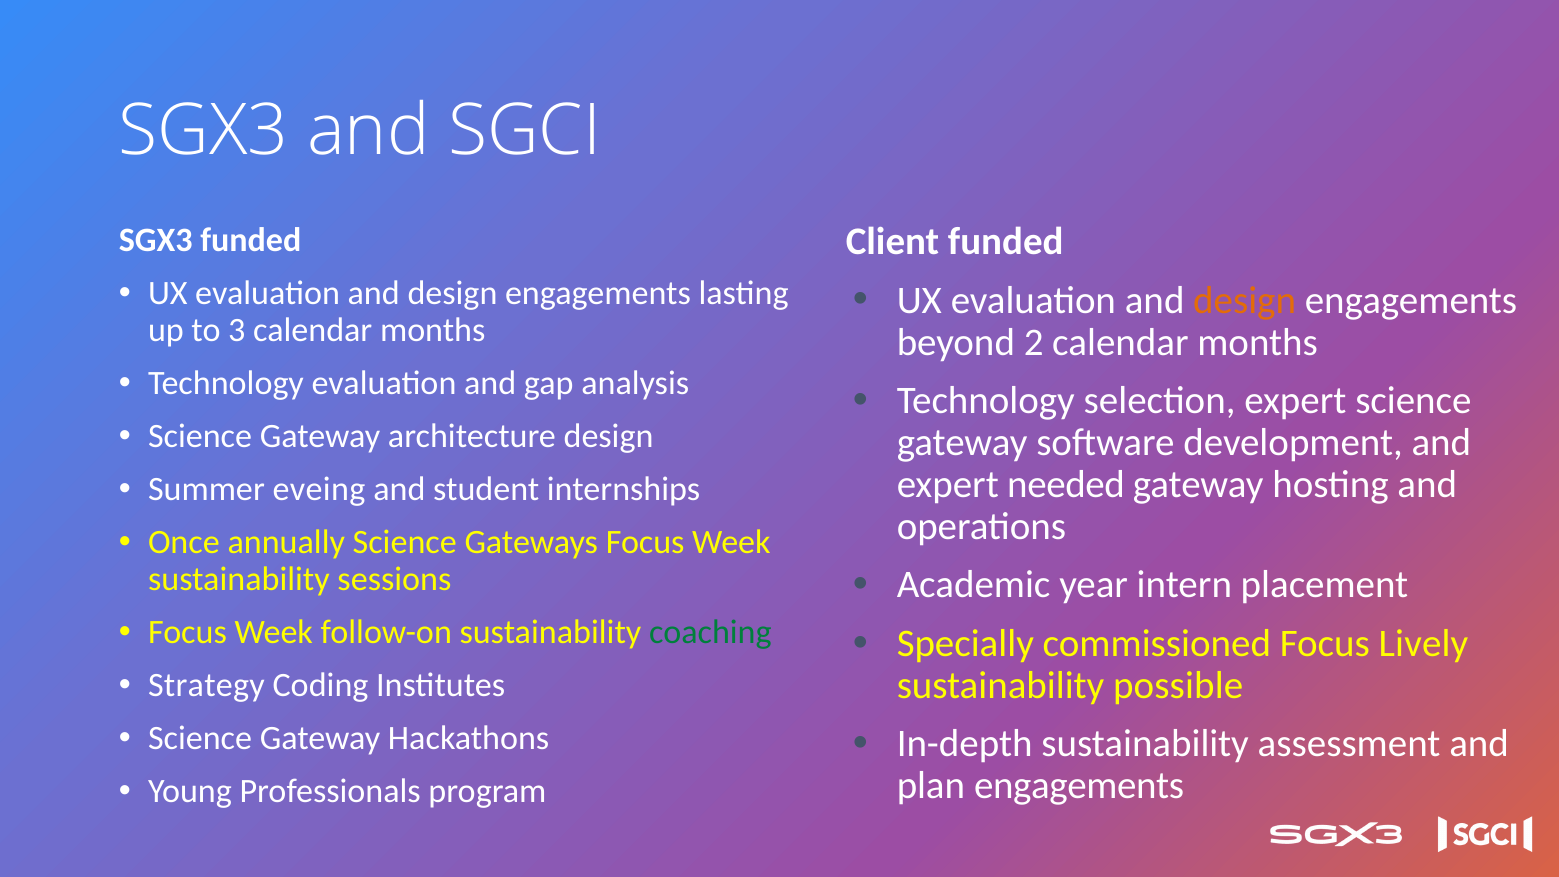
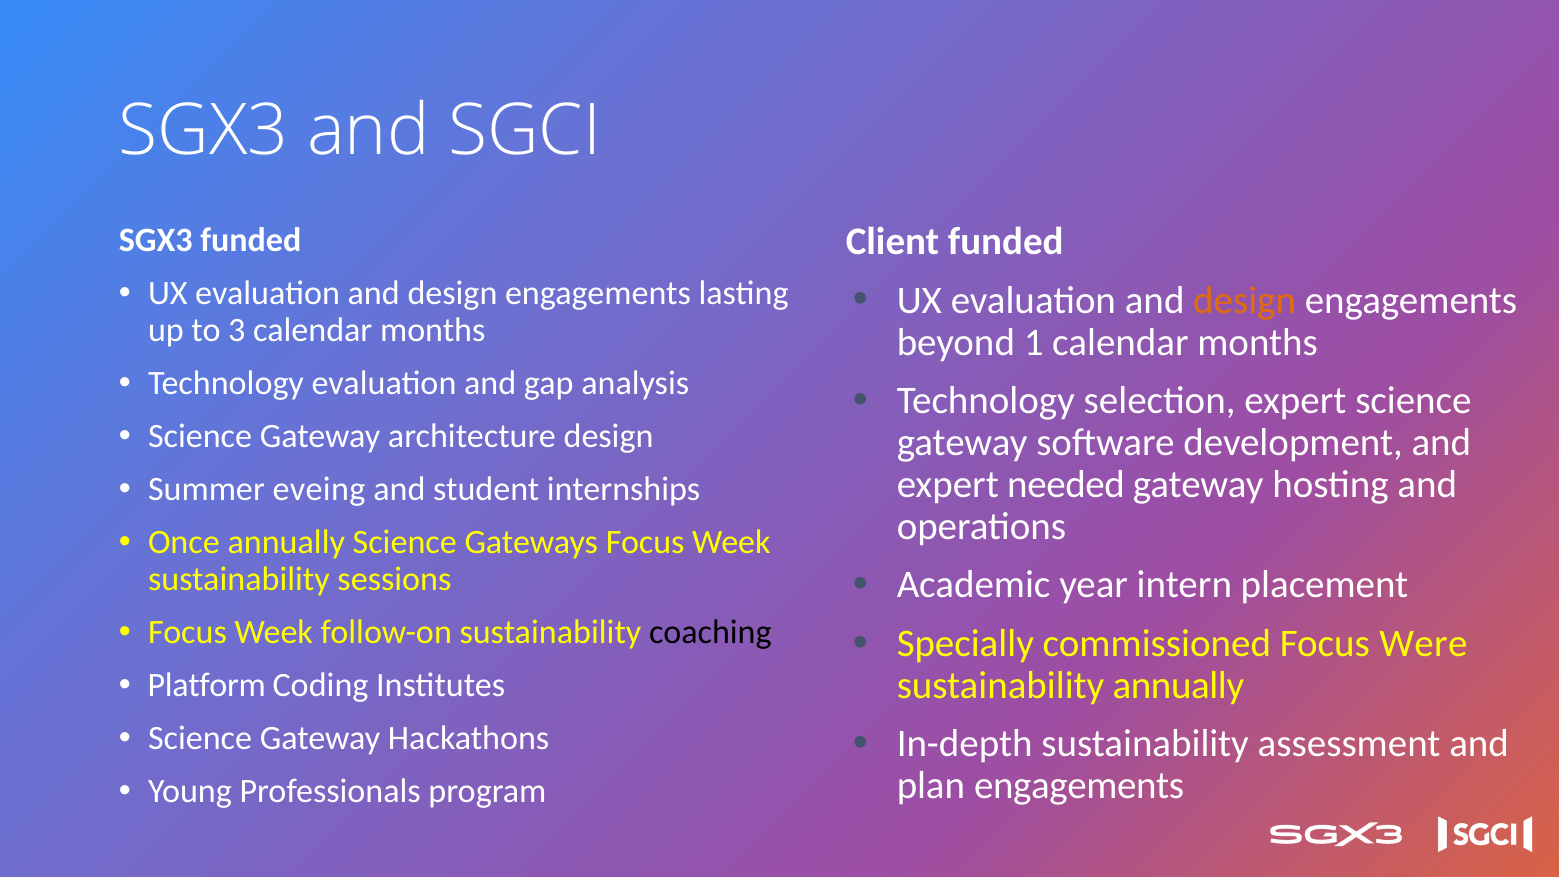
2: 2 -> 1
coaching colour: green -> black
Lively: Lively -> Were
Strategy: Strategy -> Platform
sustainability possible: possible -> annually
